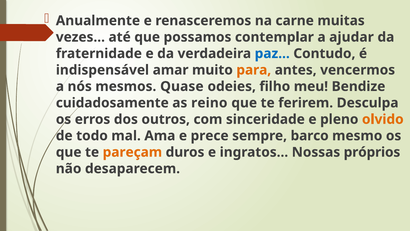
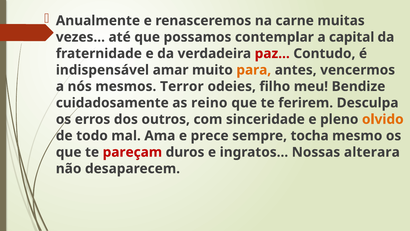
ajudar: ajudar -> capital
paz colour: blue -> red
Quase: Quase -> Terror
barco: barco -> tocha
pareçam colour: orange -> red
próprios: próprios -> alterara
